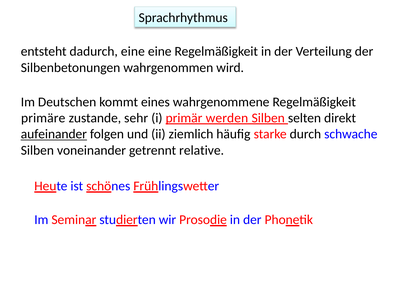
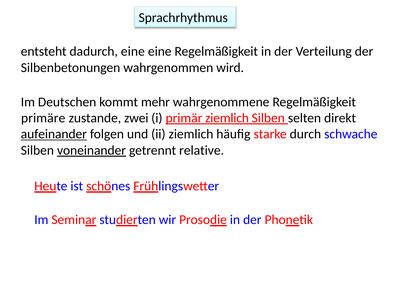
eines: eines -> mehr
sehr: sehr -> zwei
primär werden: werden -> ziemlich
voneinander underline: none -> present
